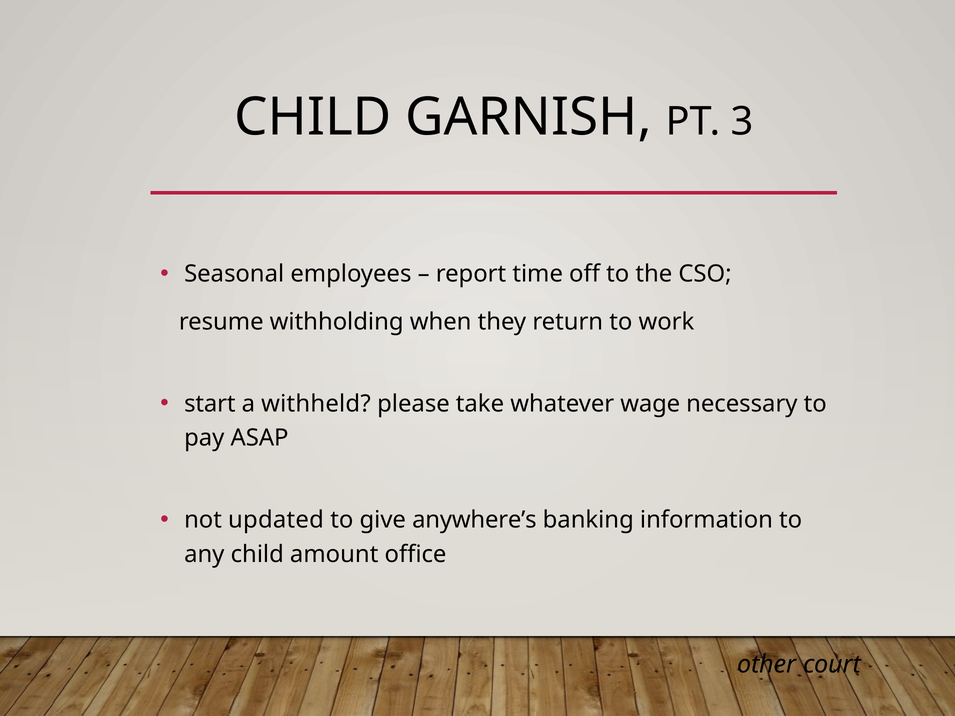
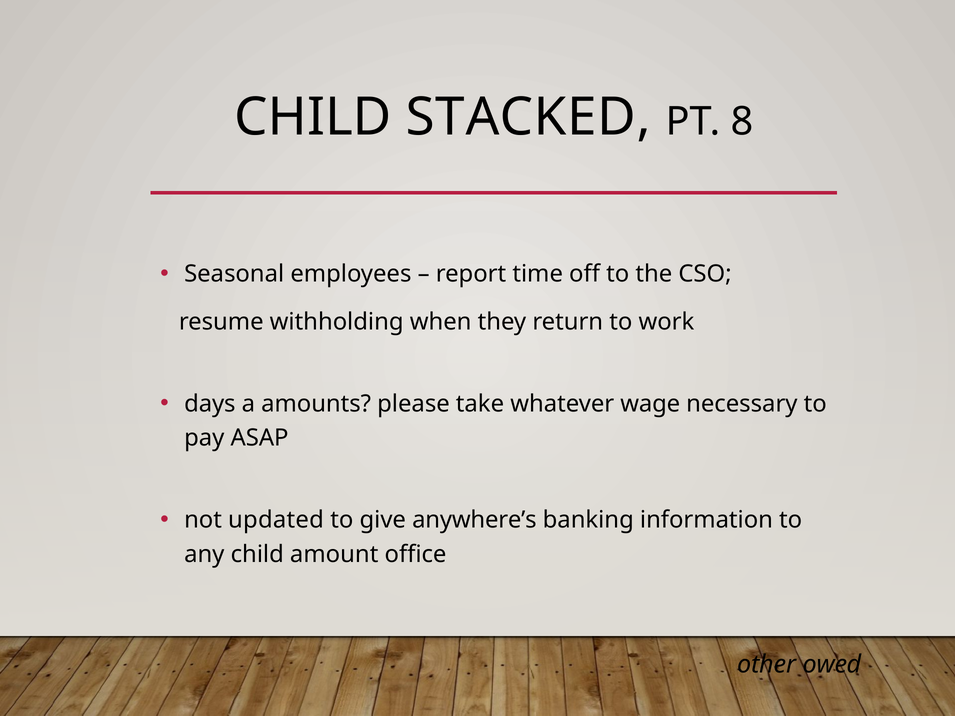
GARNISH: GARNISH -> STACKED
3: 3 -> 8
start: start -> days
withheld: withheld -> amounts
court: court -> owed
